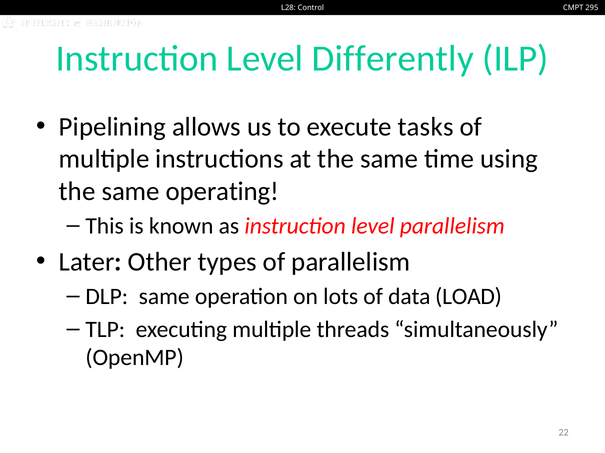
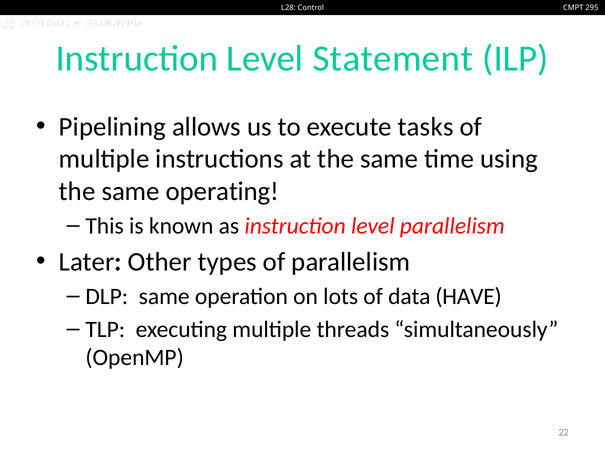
Differently: Differently -> Statement
LOAD: LOAD -> HAVE
